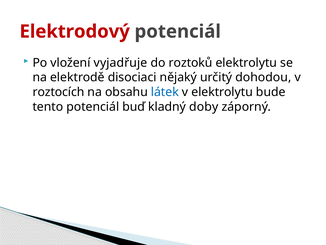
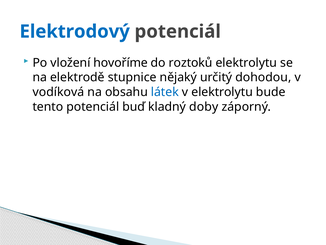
Elektrodový colour: red -> blue
vyjadřuje: vyjadřuje -> hovoříme
disociaci: disociaci -> stupnice
roztocích: roztocích -> vodíková
